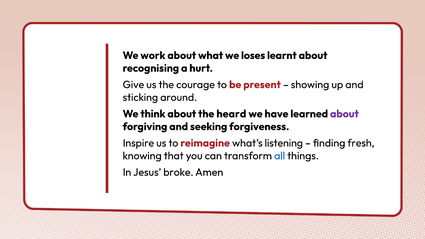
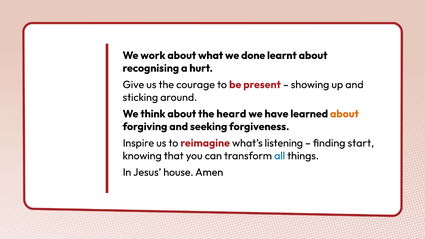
loses: loses -> done
about at (344, 114) colour: purple -> orange
fresh: fresh -> start
broke: broke -> house
